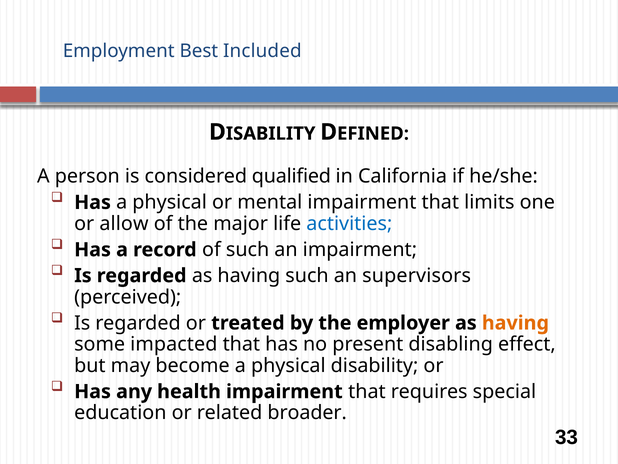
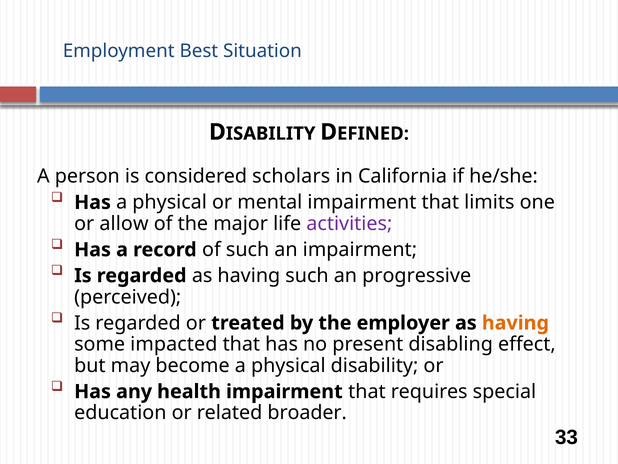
Included: Included -> Situation
qualified: qualified -> scholars
activities colour: blue -> purple
supervisors: supervisors -> progressive
